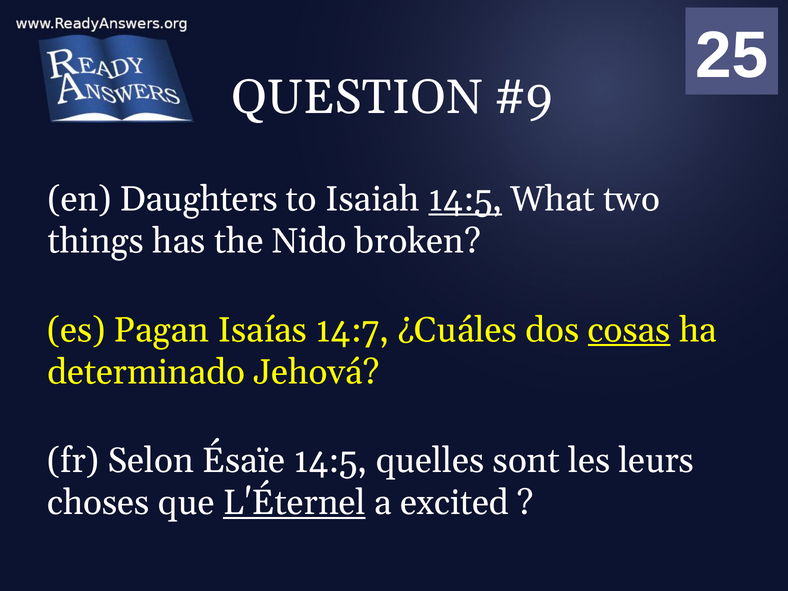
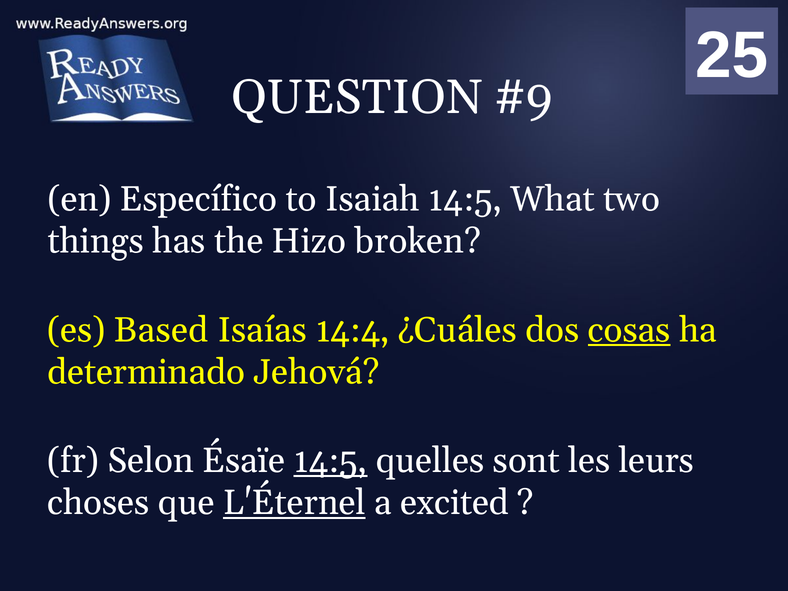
Daughters: Daughters -> Específico
14:5 at (465, 199) underline: present -> none
Nido: Nido -> Hizo
Pagan: Pagan -> Based
14:7: 14:7 -> 14:4
14:5 at (330, 461) underline: none -> present
